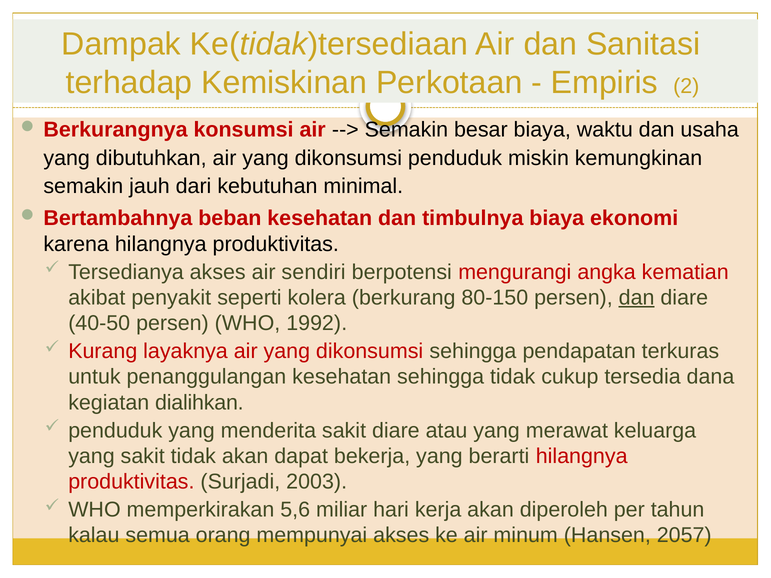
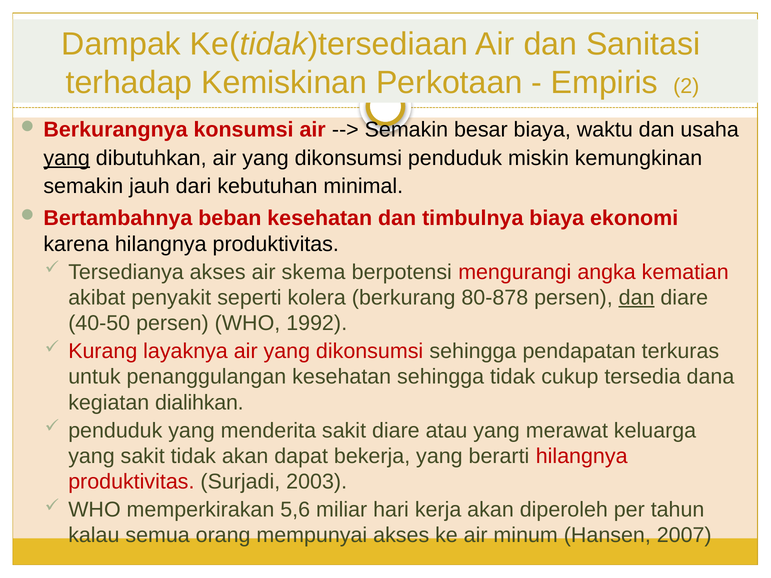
yang at (67, 158) underline: none -> present
sendiri: sendiri -> skema
80-150: 80-150 -> 80-878
2057: 2057 -> 2007
